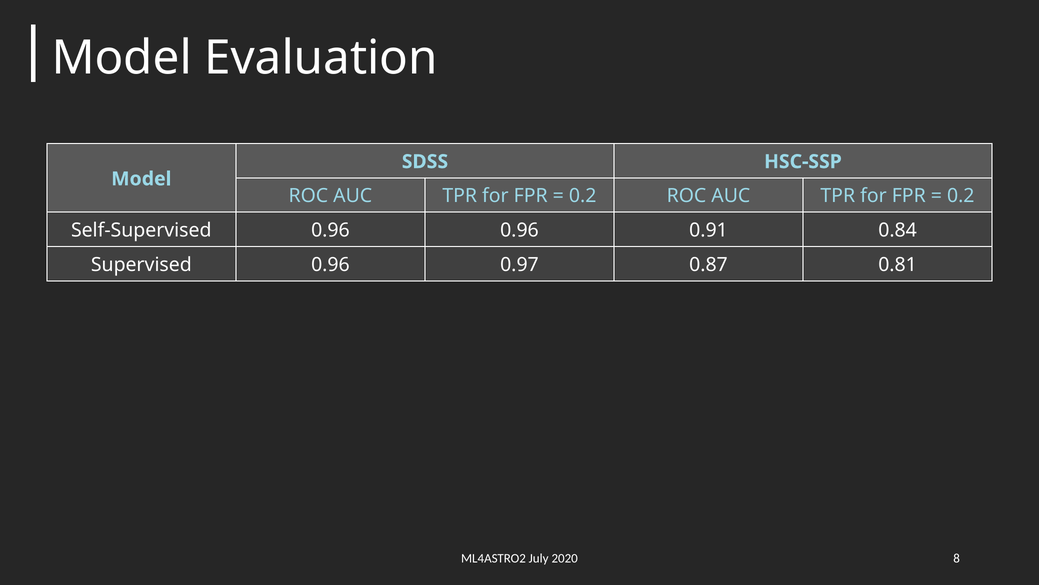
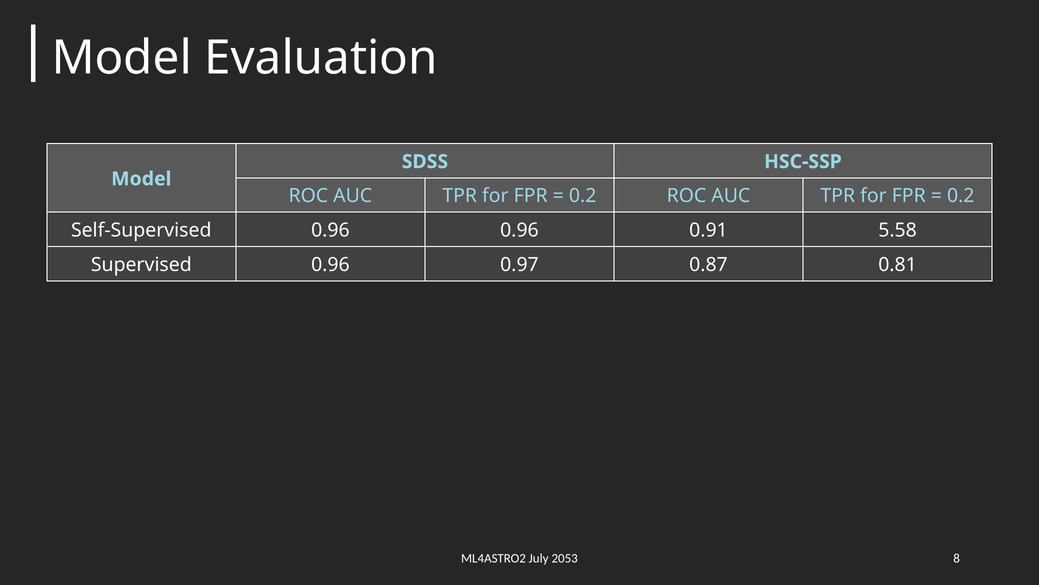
0.84: 0.84 -> 5.58
2020: 2020 -> 2053
